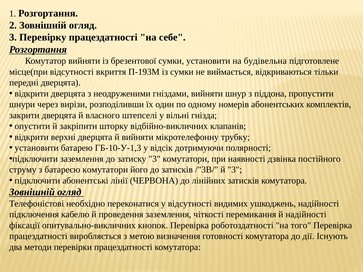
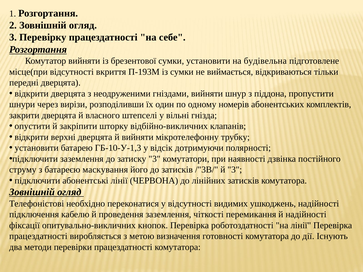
батареєю комутатори: комутатори -> маскування
на того: того -> лінії
